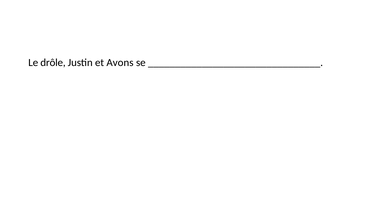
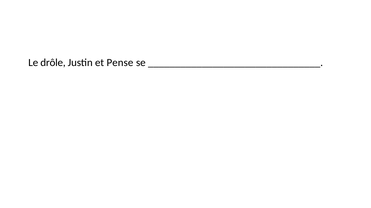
Avons: Avons -> Pense
